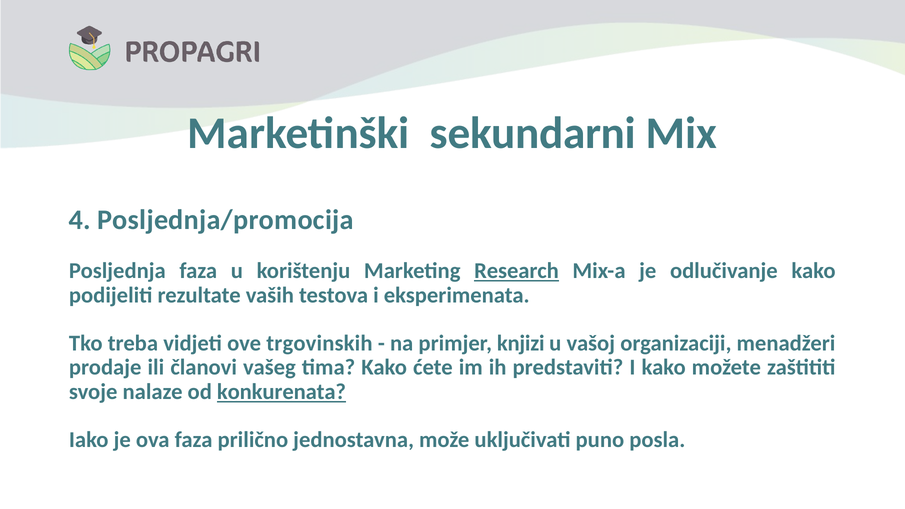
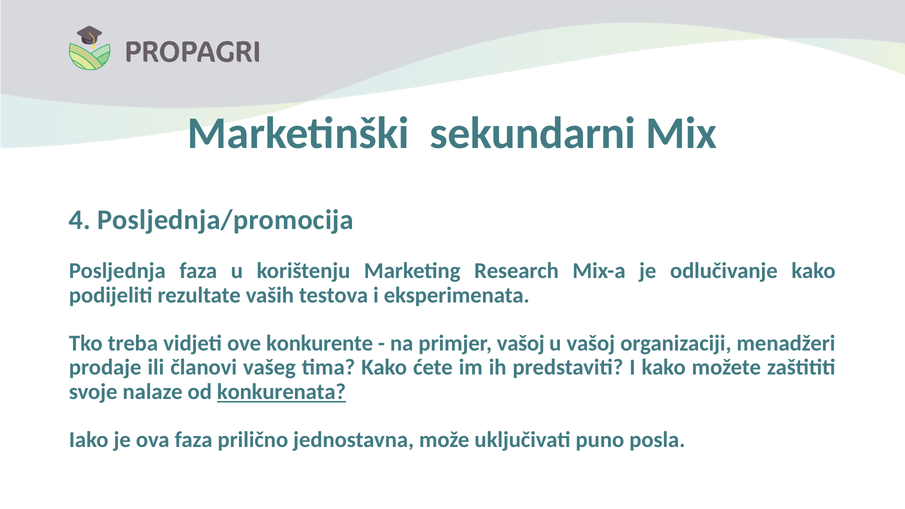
Research underline: present -> none
trgovinskih: trgovinskih -> konkurente
primjer knjizi: knjizi -> vašoj
